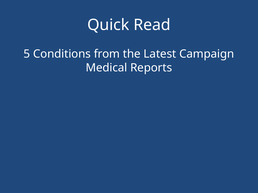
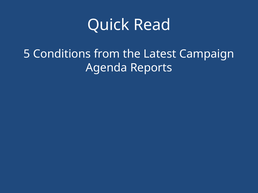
Medical: Medical -> Agenda
